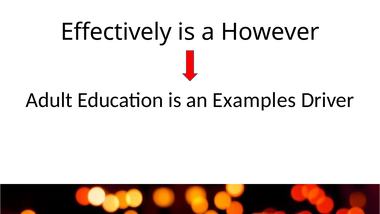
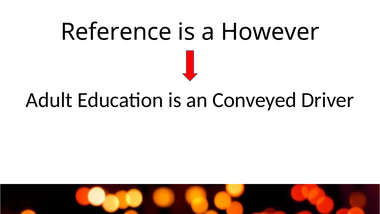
Effectively: Effectively -> Reference
Examples: Examples -> Conveyed
